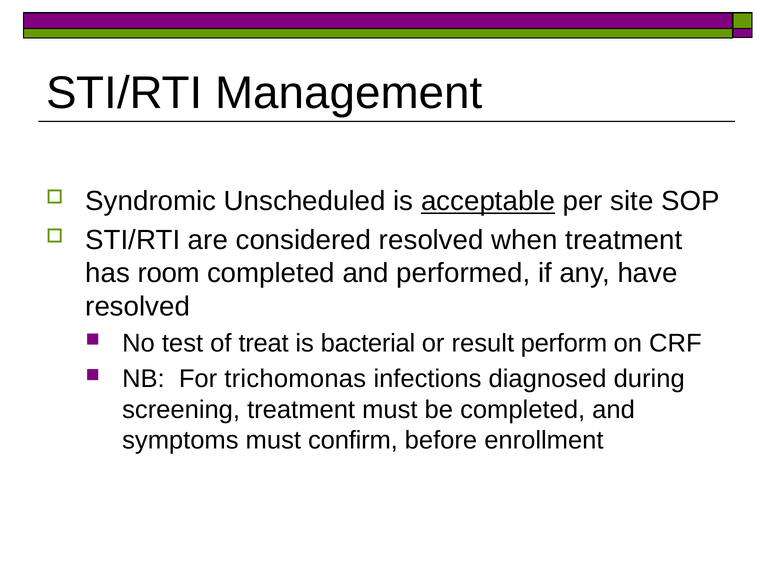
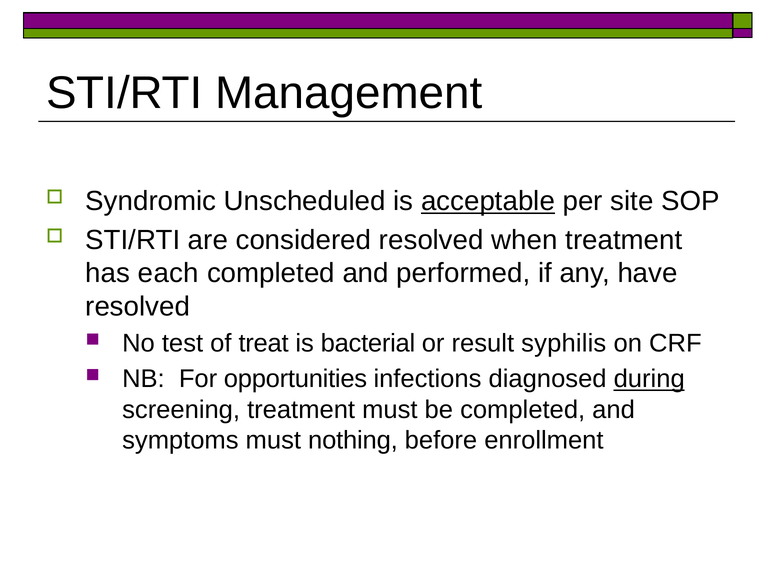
room: room -> each
perform: perform -> syphilis
trichomonas: trichomonas -> opportunities
during underline: none -> present
confirm: confirm -> nothing
